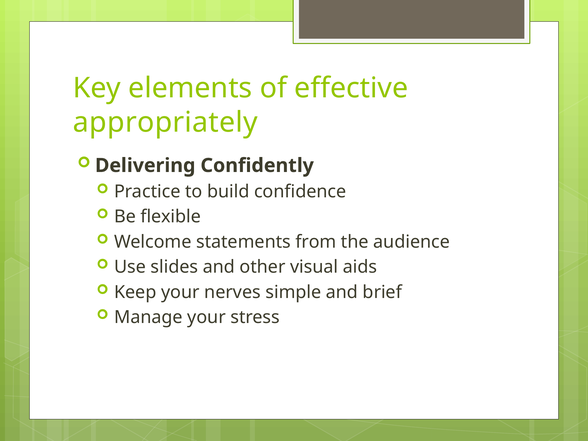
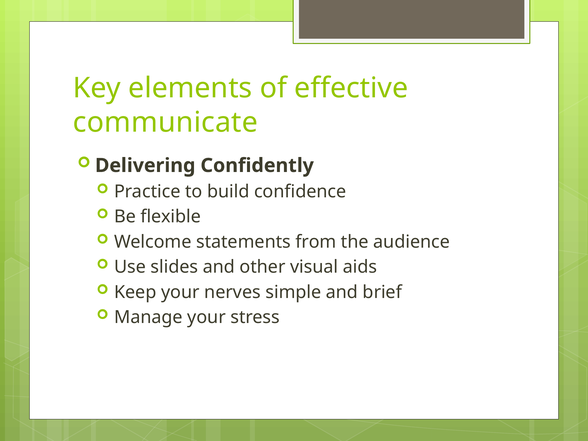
appropriately: appropriately -> communicate
